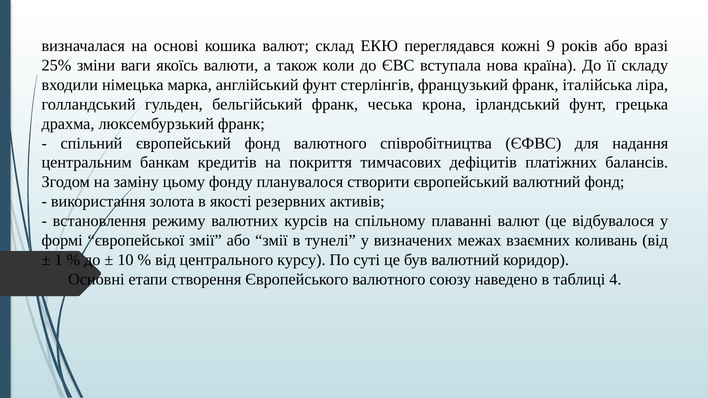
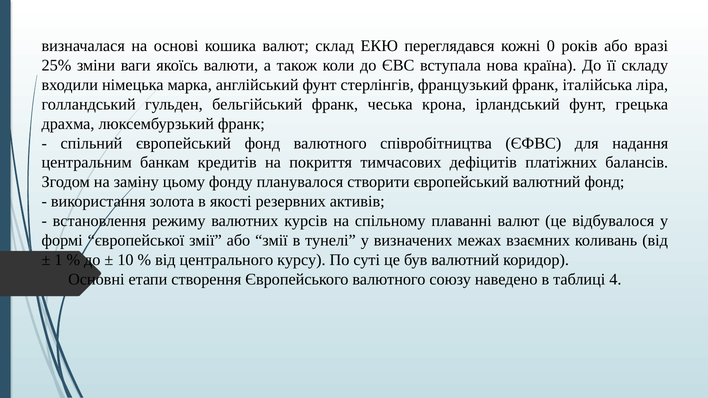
9: 9 -> 0
